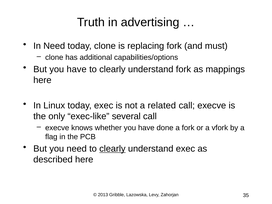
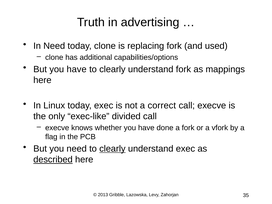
must: must -> used
related: related -> correct
several: several -> divided
described underline: none -> present
